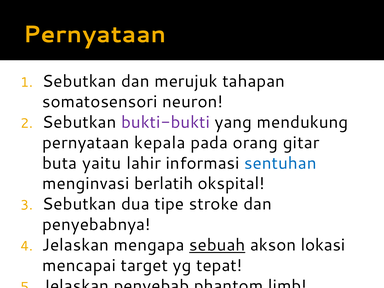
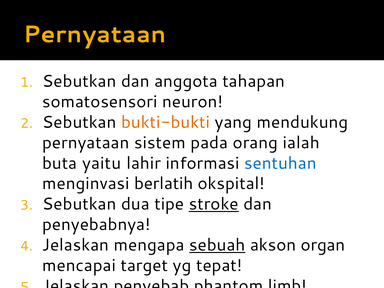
merujuk: merujuk -> anggota
bukti-bukti colour: purple -> orange
kepala: kepala -> sistem
gitar: gitar -> ialah
stroke underline: none -> present
lokasi: lokasi -> organ
